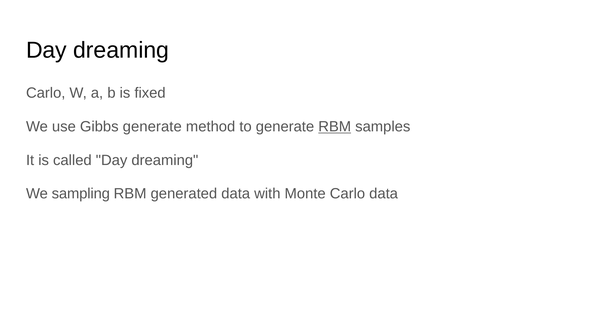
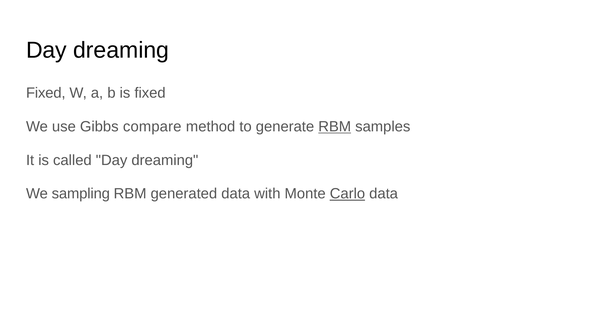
Carlo at (46, 93): Carlo -> Fixed
Gibbs generate: generate -> compare
Carlo at (347, 194) underline: none -> present
